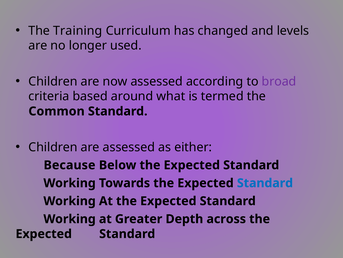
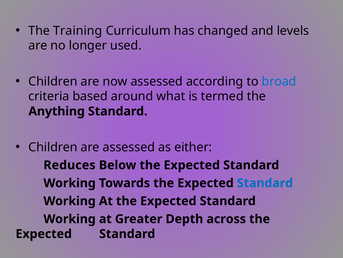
broad colour: purple -> blue
Common: Common -> Anything
Because: Because -> Reduces
